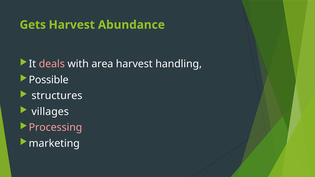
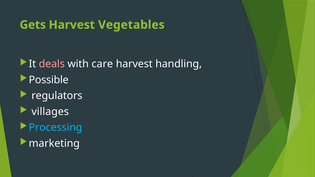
Abundance: Abundance -> Vegetables
area: area -> care
structures: structures -> regulators
Processing colour: pink -> light blue
